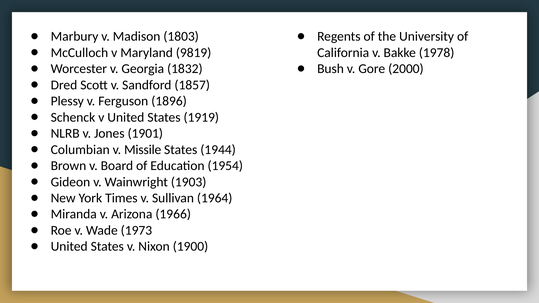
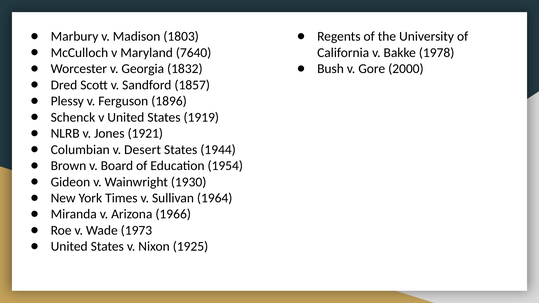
9819: 9819 -> 7640
1901: 1901 -> 1921
Missile: Missile -> Desert
1903: 1903 -> 1930
1900: 1900 -> 1925
